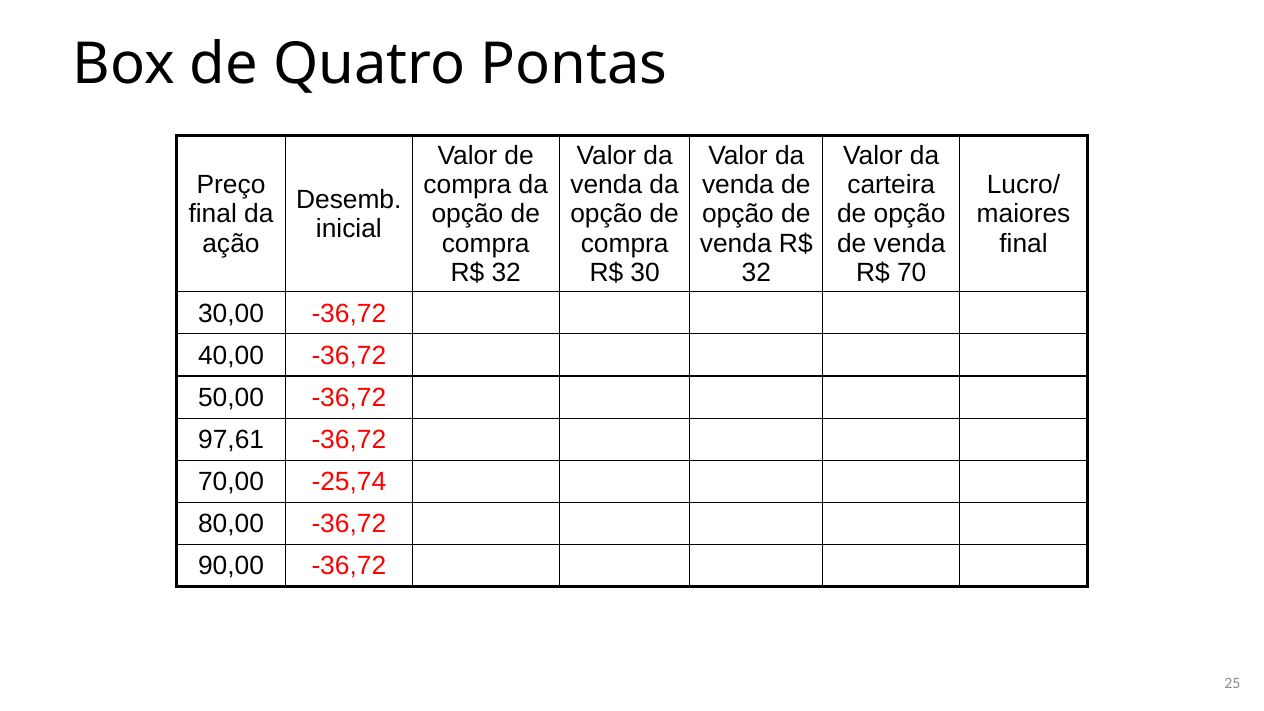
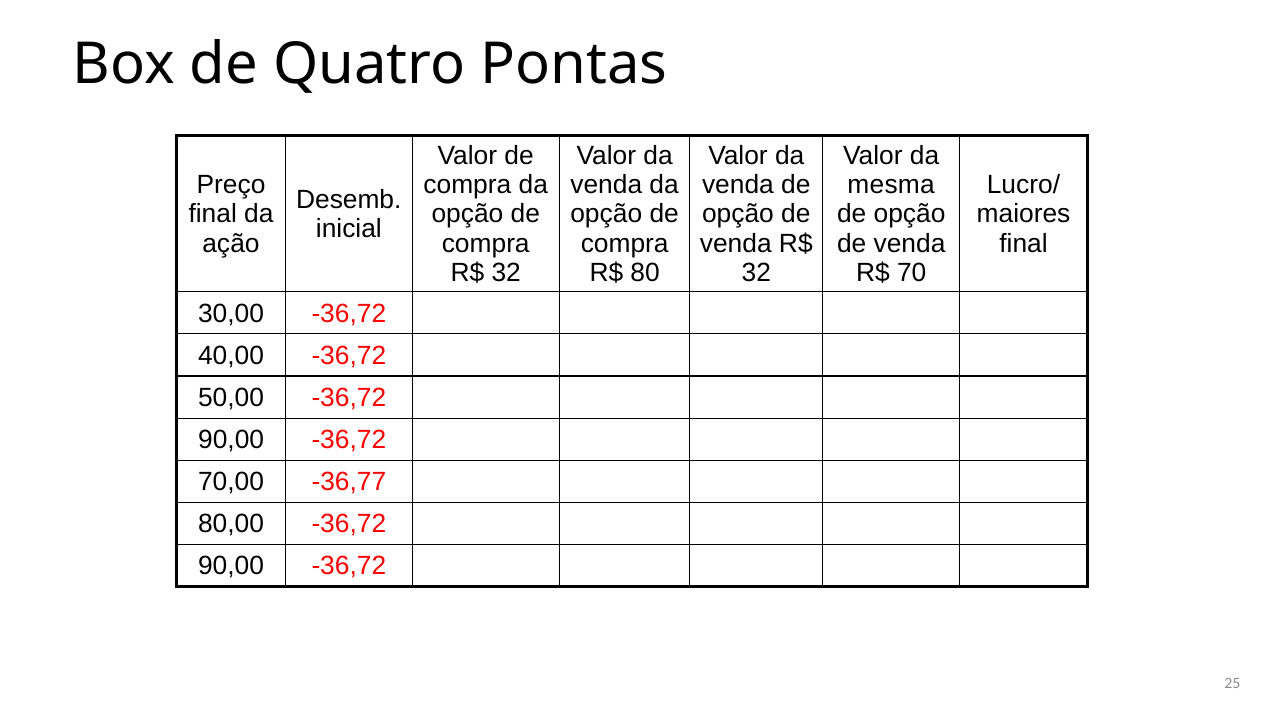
carteira: carteira -> mesma
30: 30 -> 80
97,61 at (231, 440): 97,61 -> 90,00
-25,74: -25,74 -> -36,77
